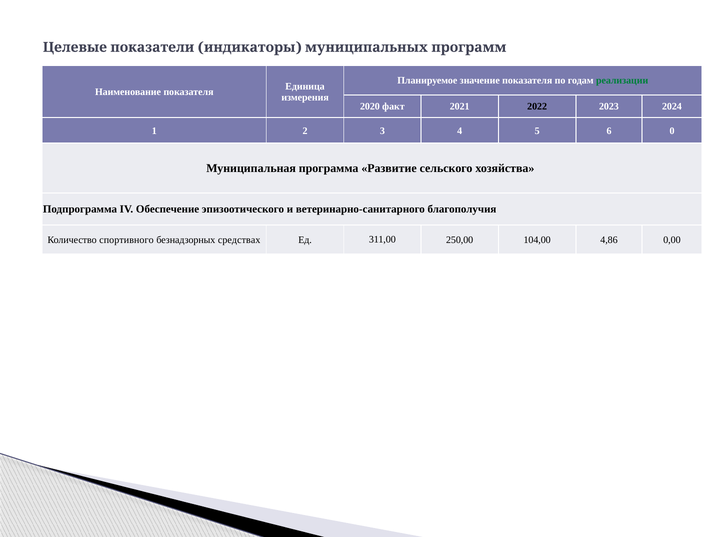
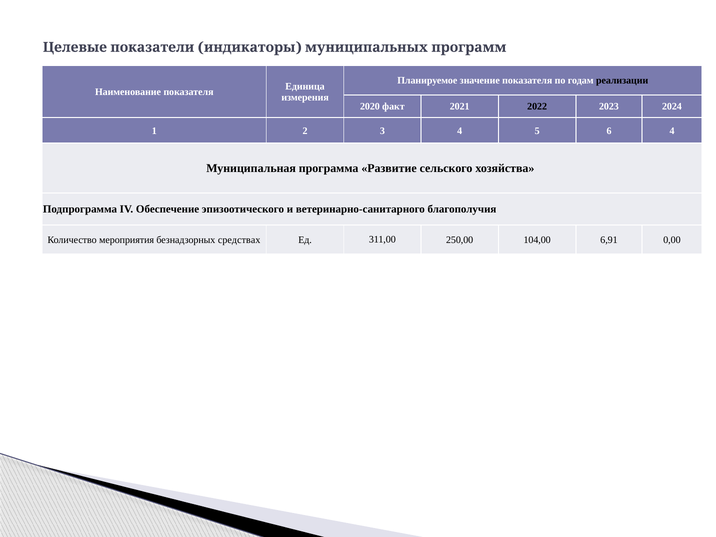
реализации colour: green -> black
6 0: 0 -> 4
спортивного: спортивного -> мероприятия
4,86: 4,86 -> 6,91
